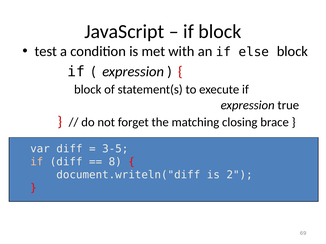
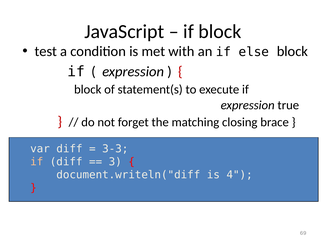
3-5: 3-5 -> 3-3
8: 8 -> 3
2: 2 -> 4
